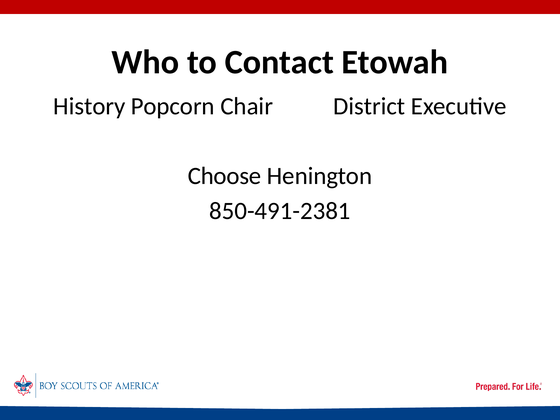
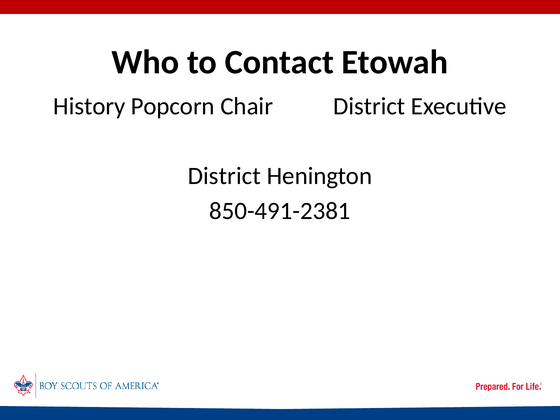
Choose at (224, 176): Choose -> District
